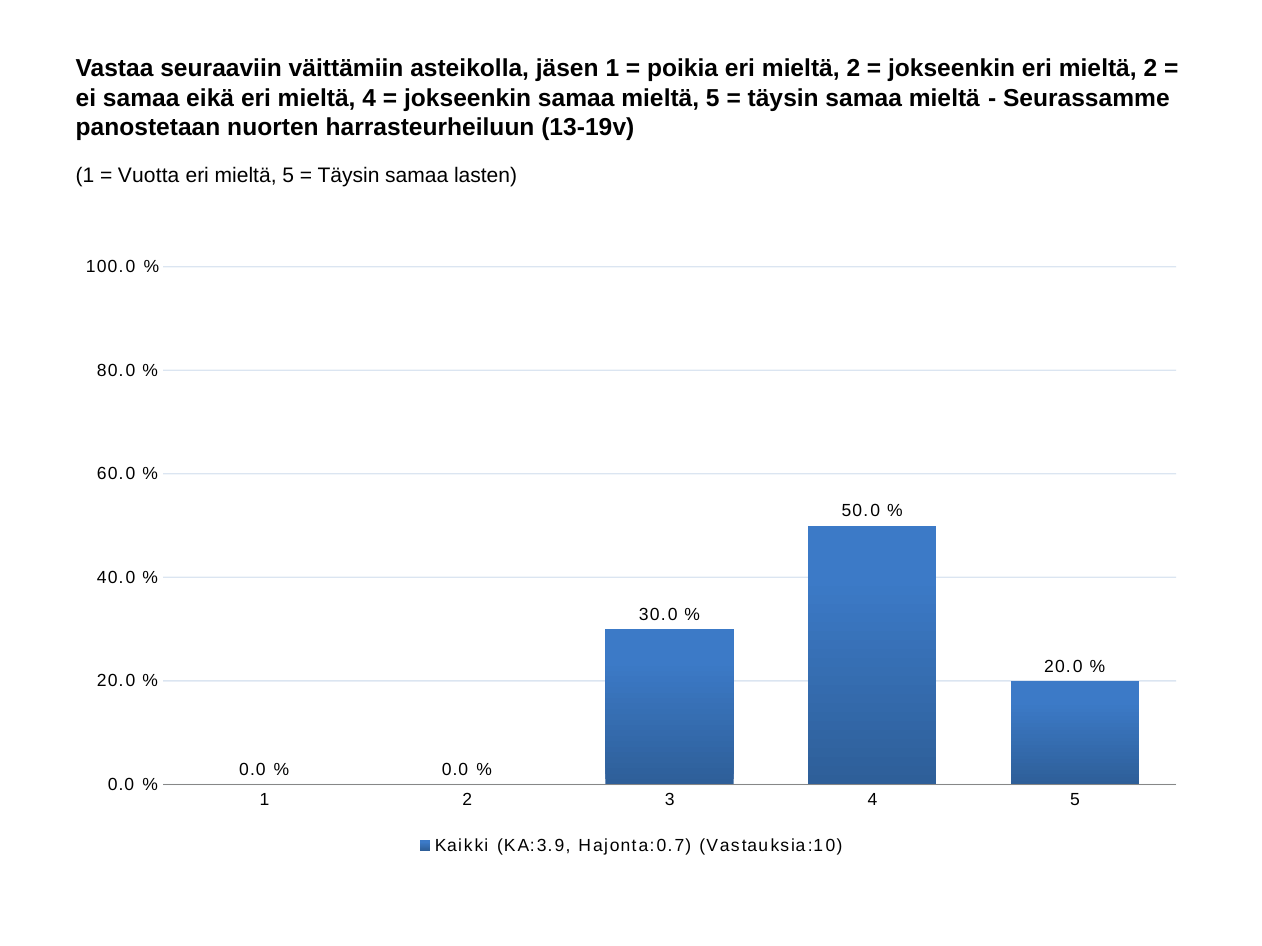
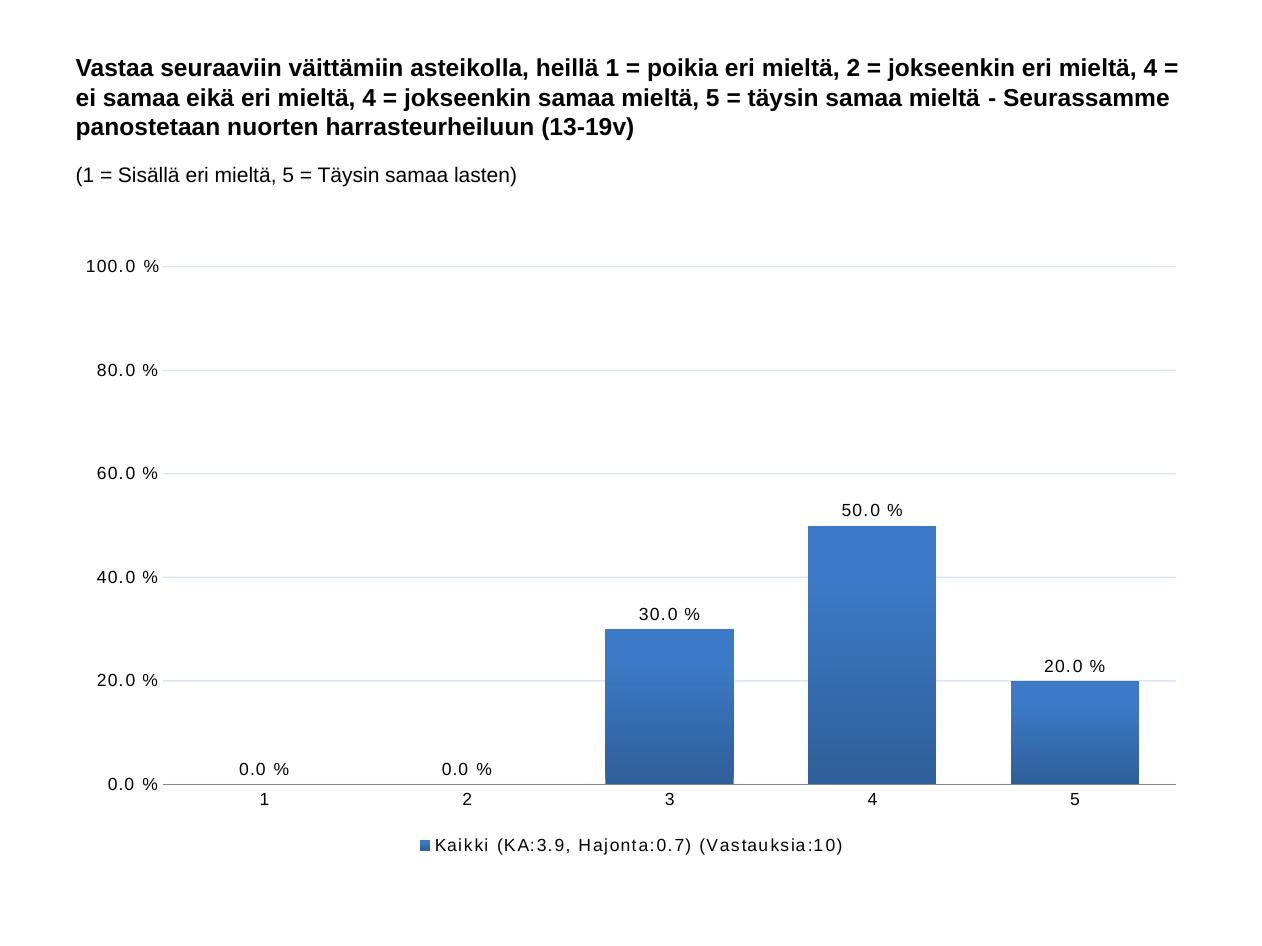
jäsen: jäsen -> heillä
jokseenkin eri mieltä 2: 2 -> 4
Vuotta: Vuotta -> Sisällä
